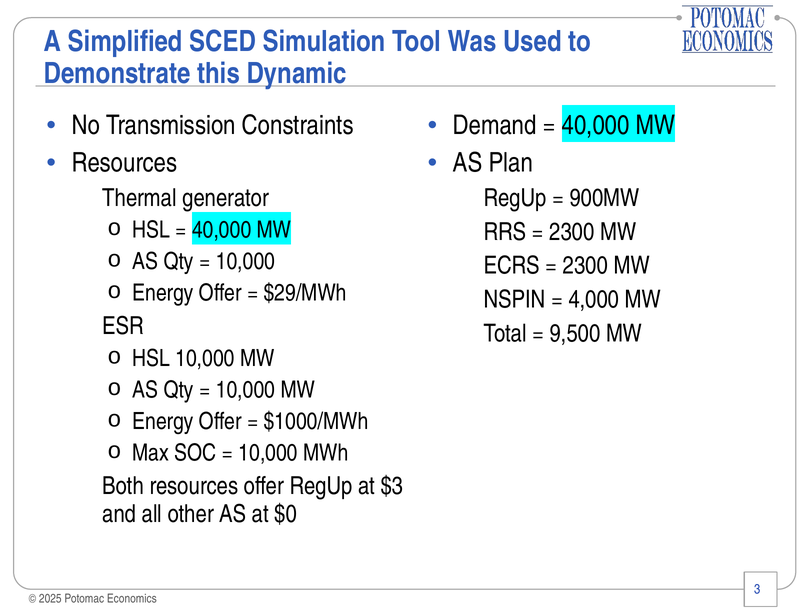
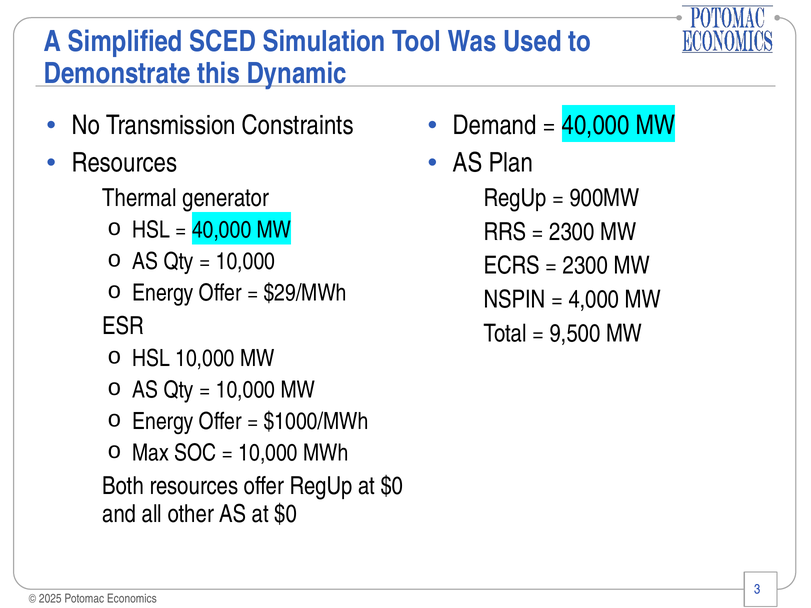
RegUp at $3: $3 -> $0
